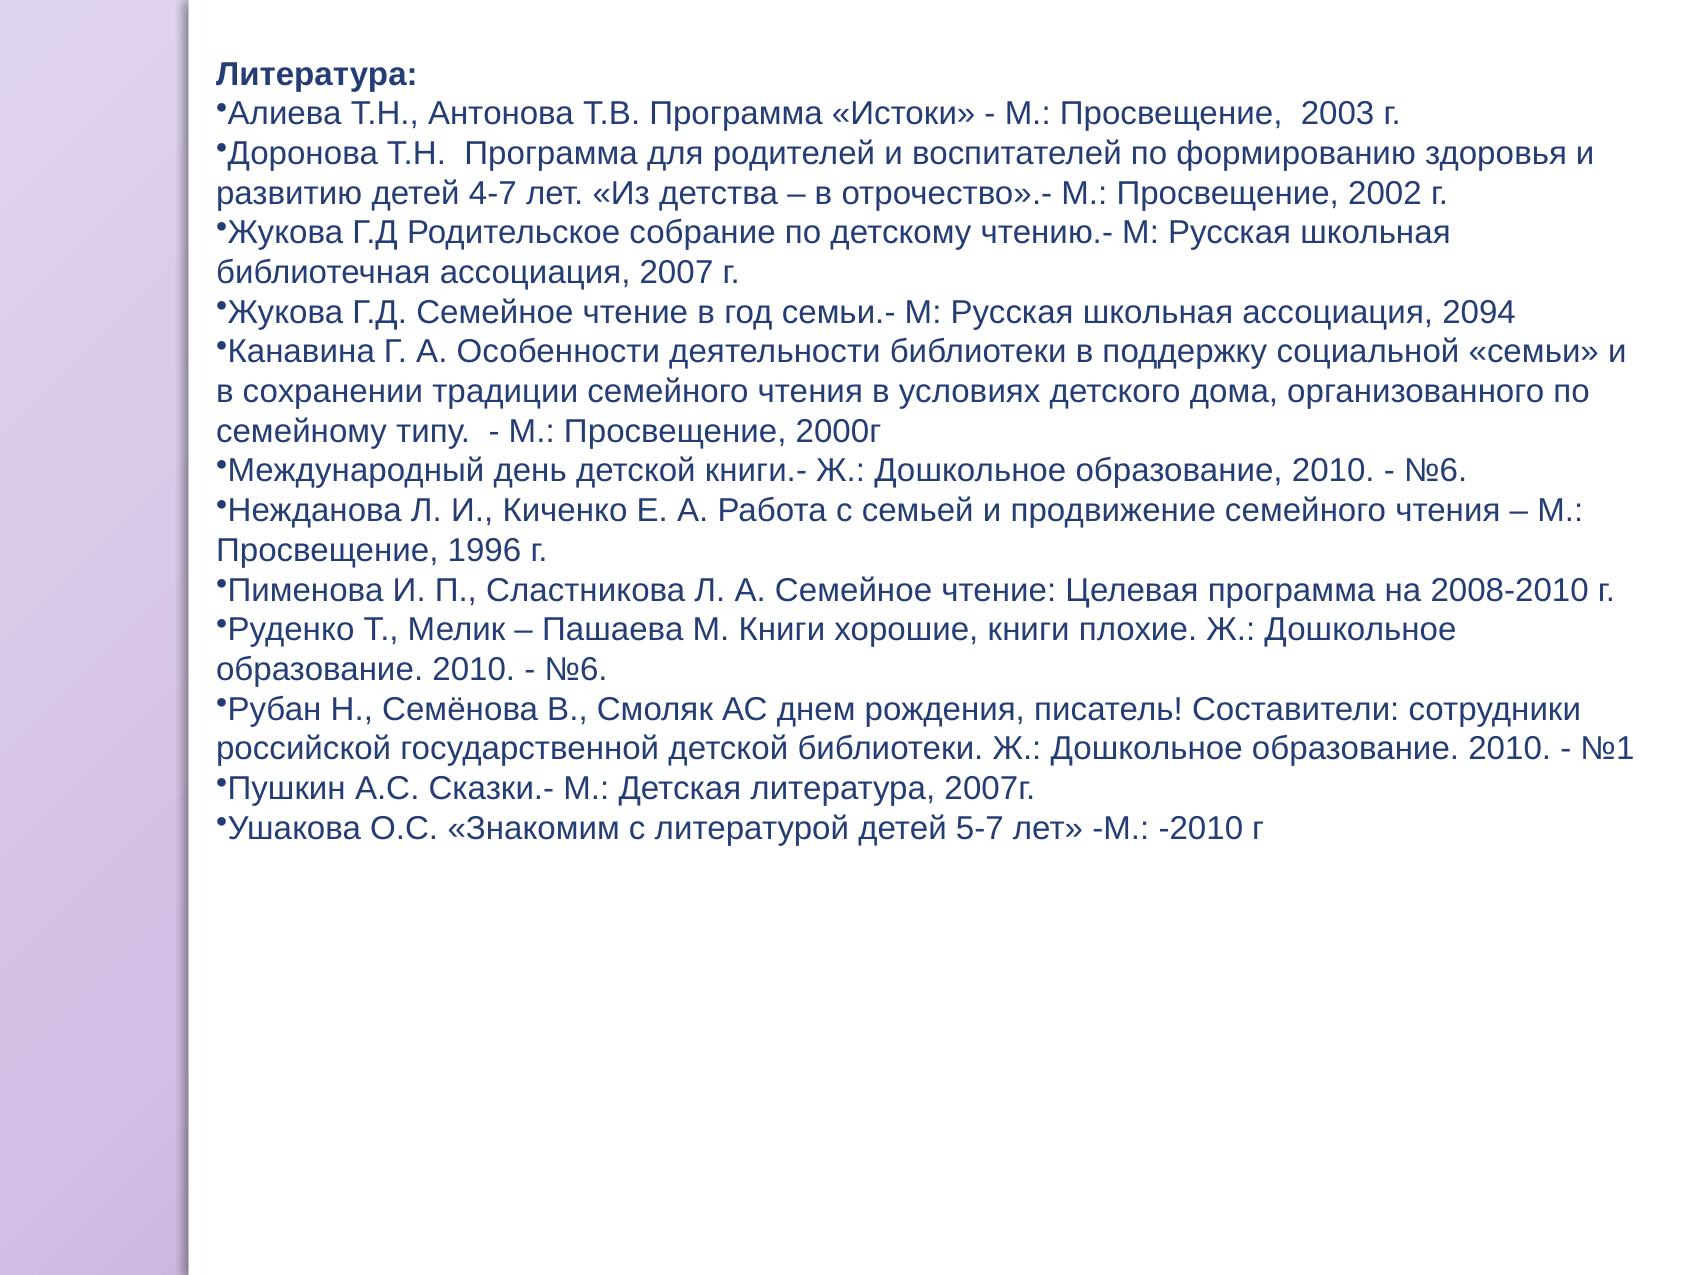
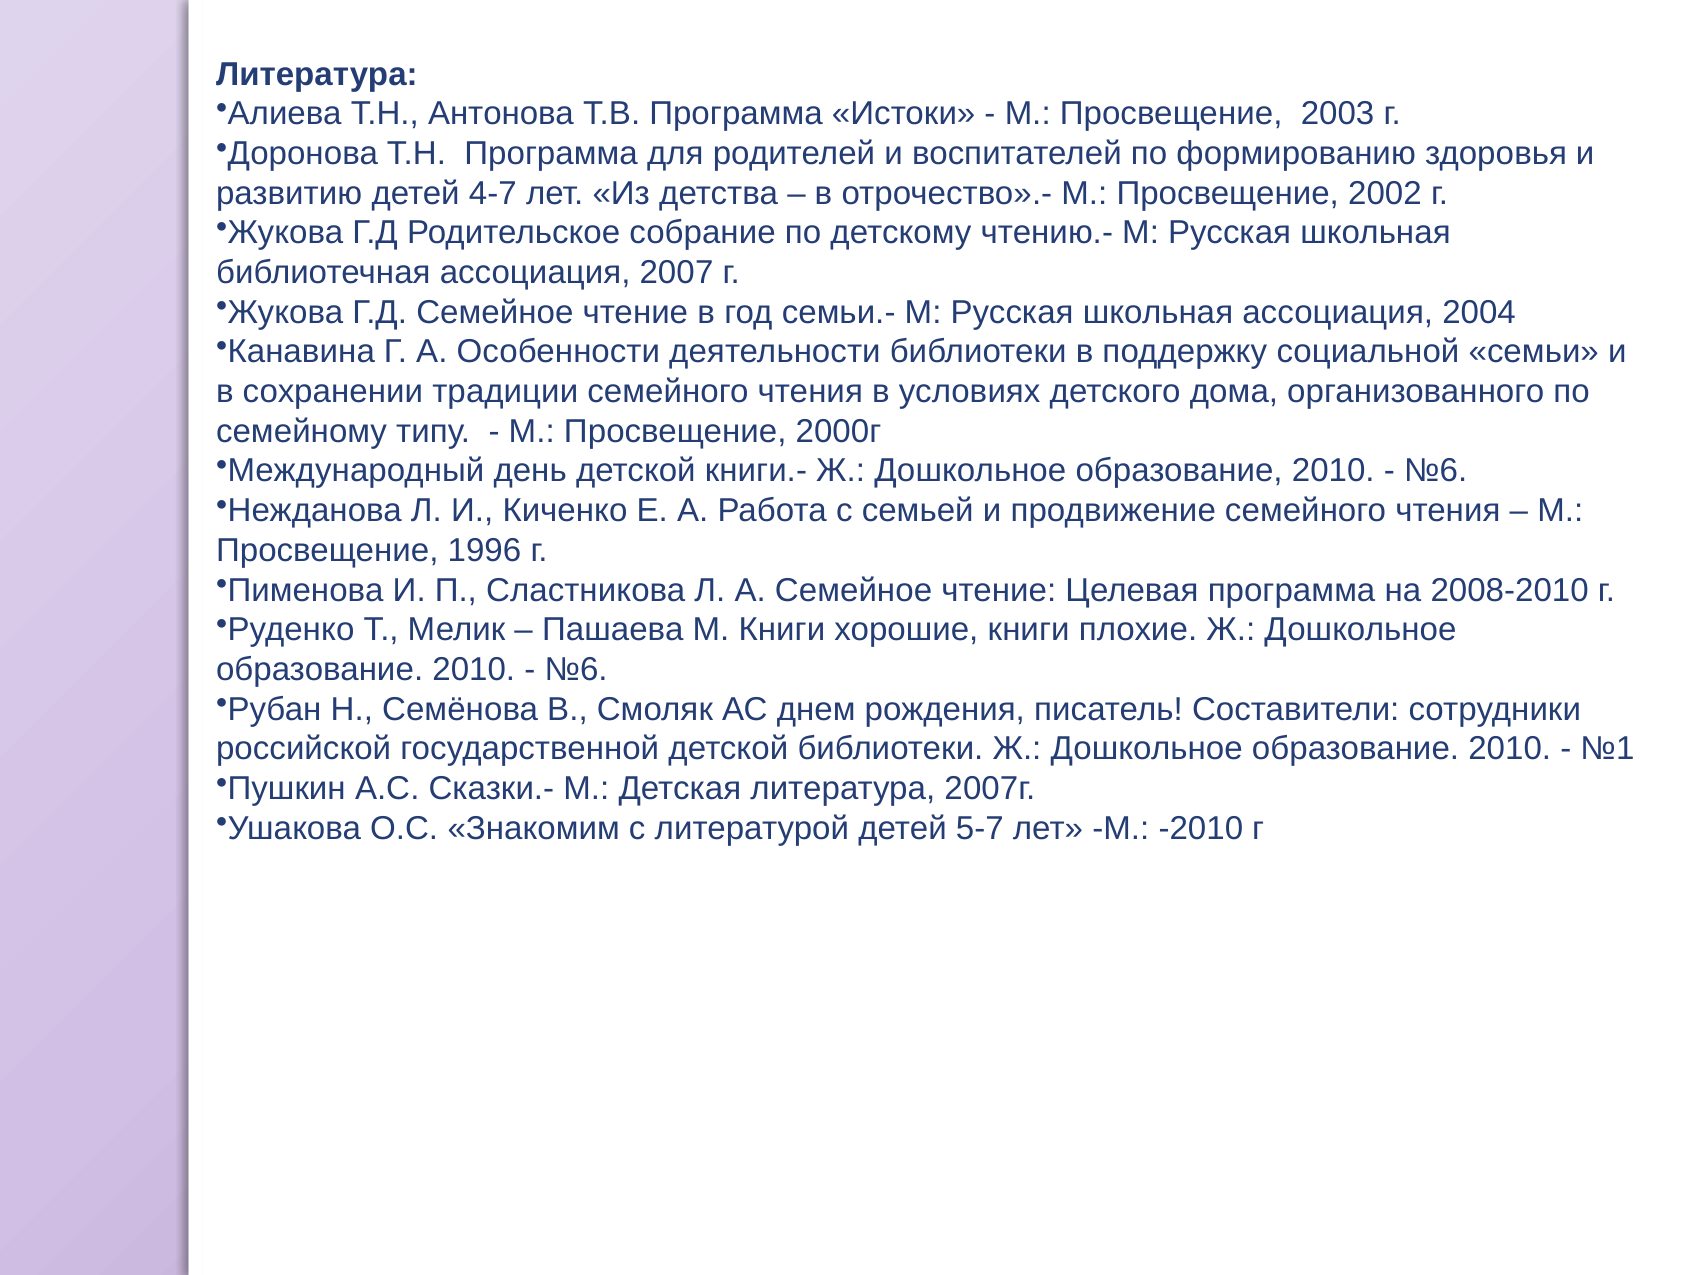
2094: 2094 -> 2004
